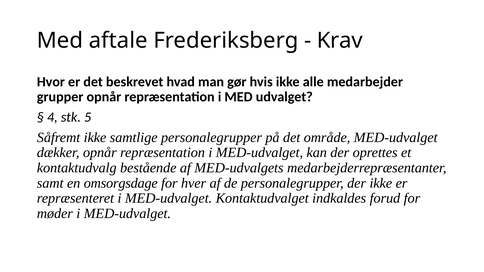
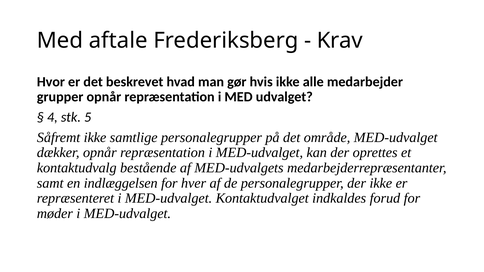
omsorgsdage: omsorgsdage -> indlæggelsen
